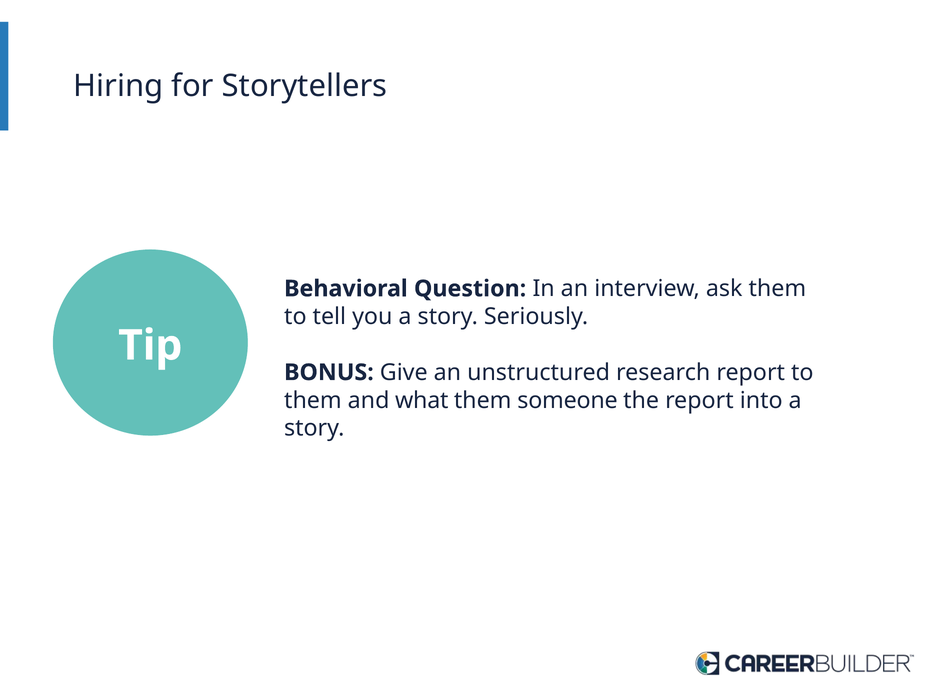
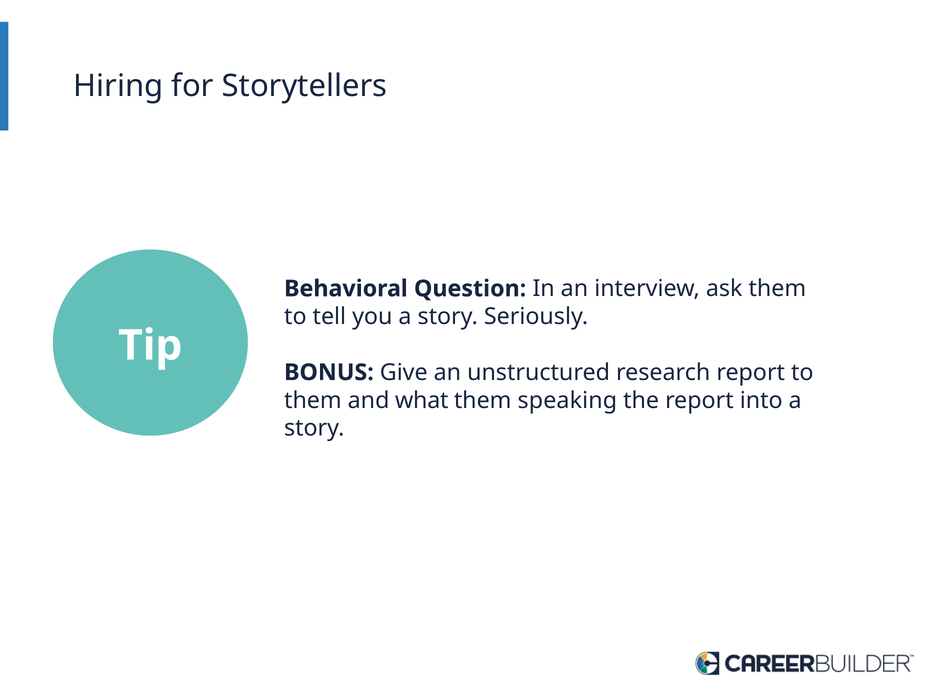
someone: someone -> speaking
